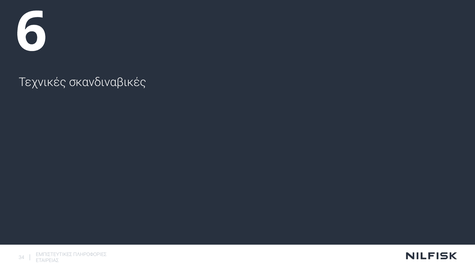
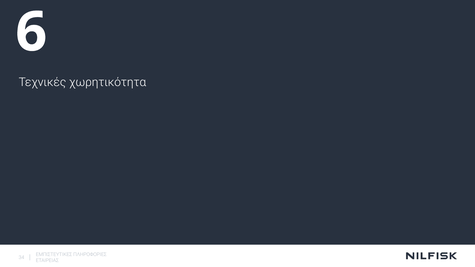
σκανδιναβικές: σκανδιναβικές -> χωρητικότητα
